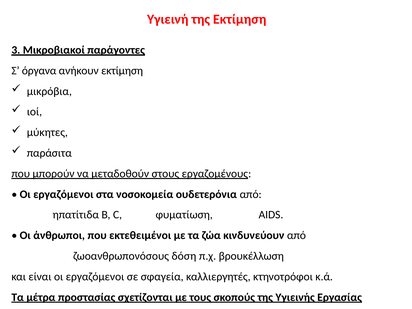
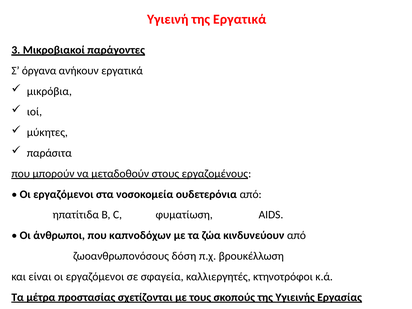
της Εκτίμηση: Εκτίμηση -> Εργατικά
ανήκουν εκτίμηση: εκτίμηση -> εργατικά
εκτεθειμένοι: εκτεθειμένοι -> καπνοδόχων
